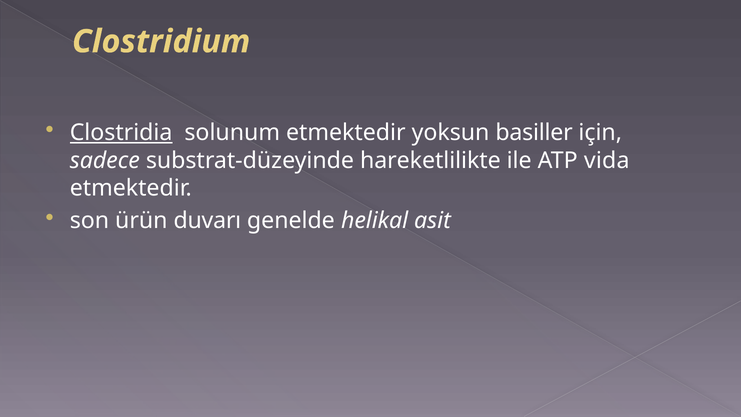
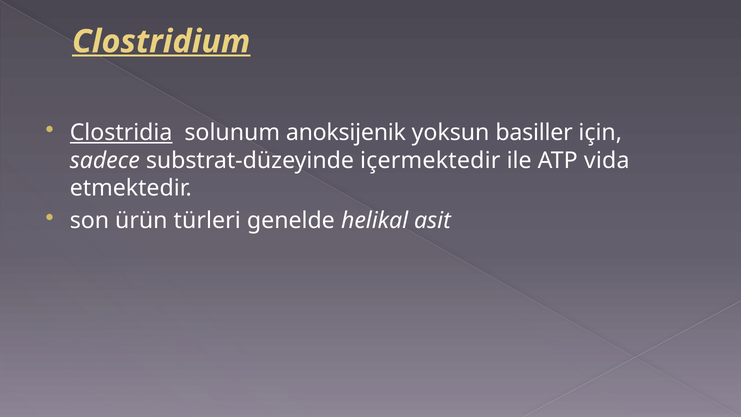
Clostridium underline: none -> present
solunum etmektedir: etmektedir -> anoksijenik
hareketlilikte: hareketlilikte -> içermektedir
duvarı: duvarı -> türleri
